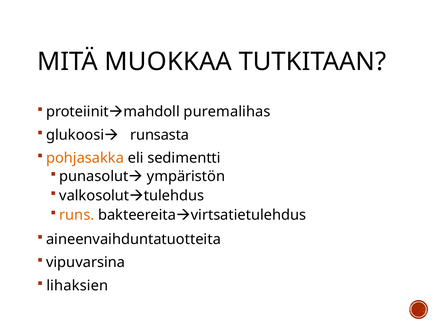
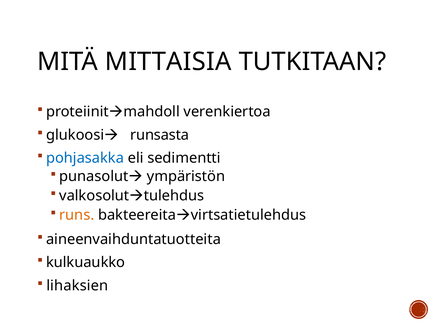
MUOKKAA: MUOKKAA -> MITTAISIA
puremalihas: puremalihas -> verenkiertoa
pohjasakka colour: orange -> blue
vipuvarsina: vipuvarsina -> kulkuaukko
